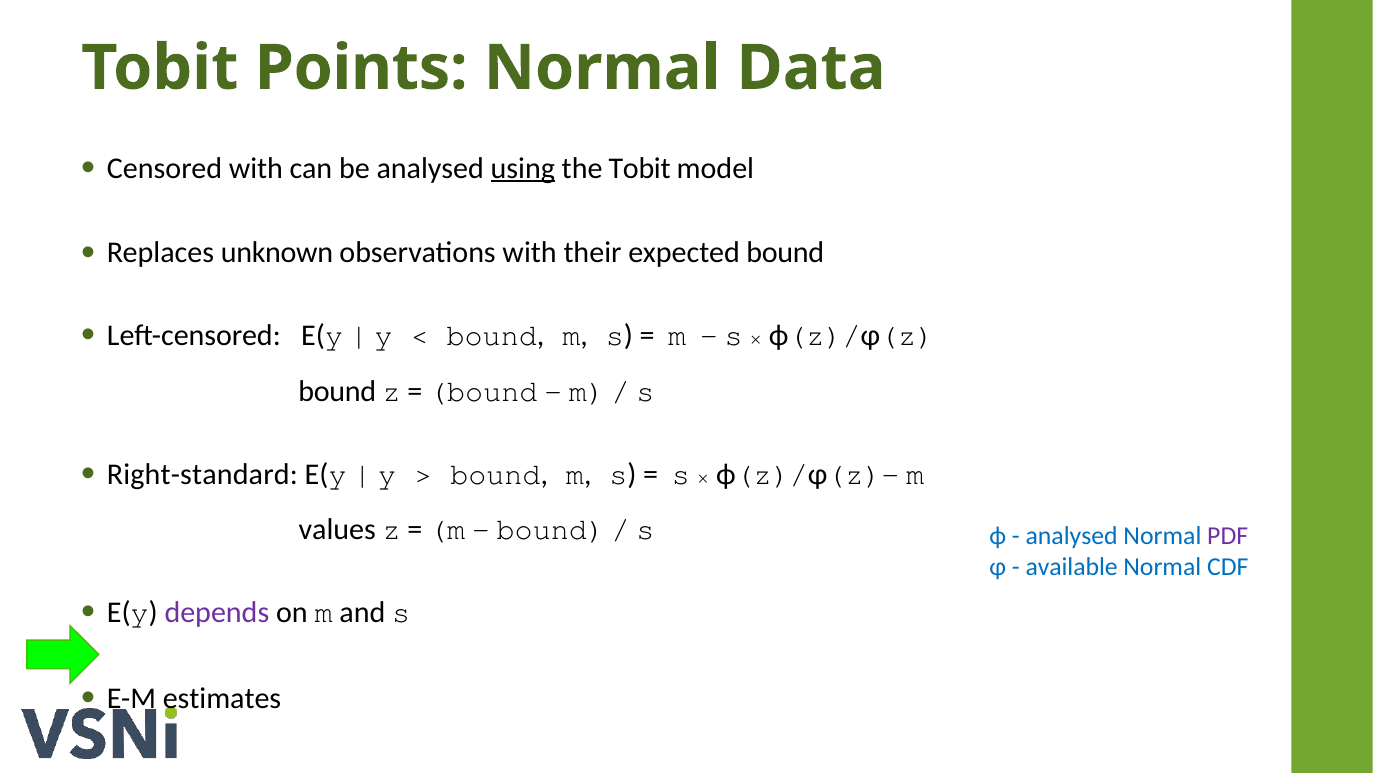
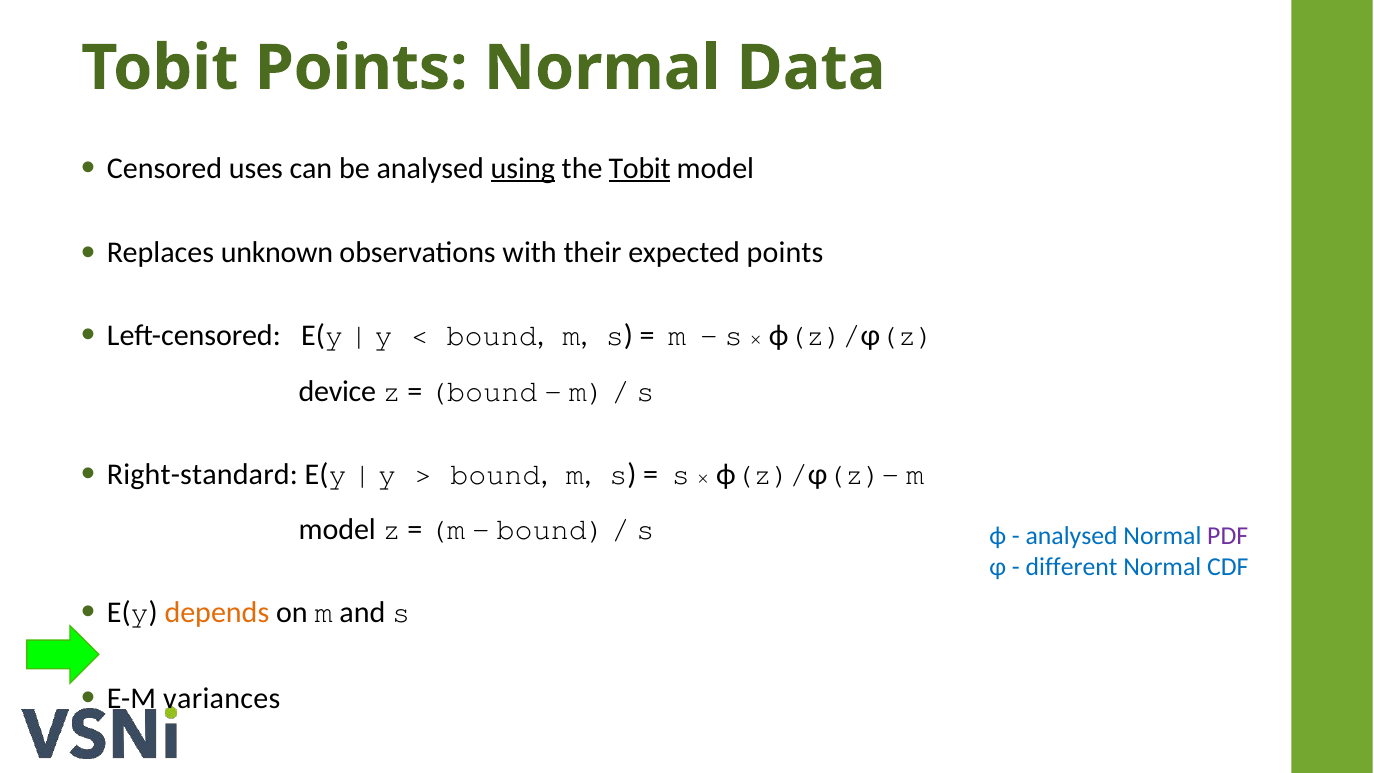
Censored with: with -> uses
Tobit at (640, 168) underline: none -> present
expected bound: bound -> points
bound at (337, 391): bound -> device
values at (337, 530): values -> model
available: available -> different
depends colour: purple -> orange
estimates: estimates -> variances
